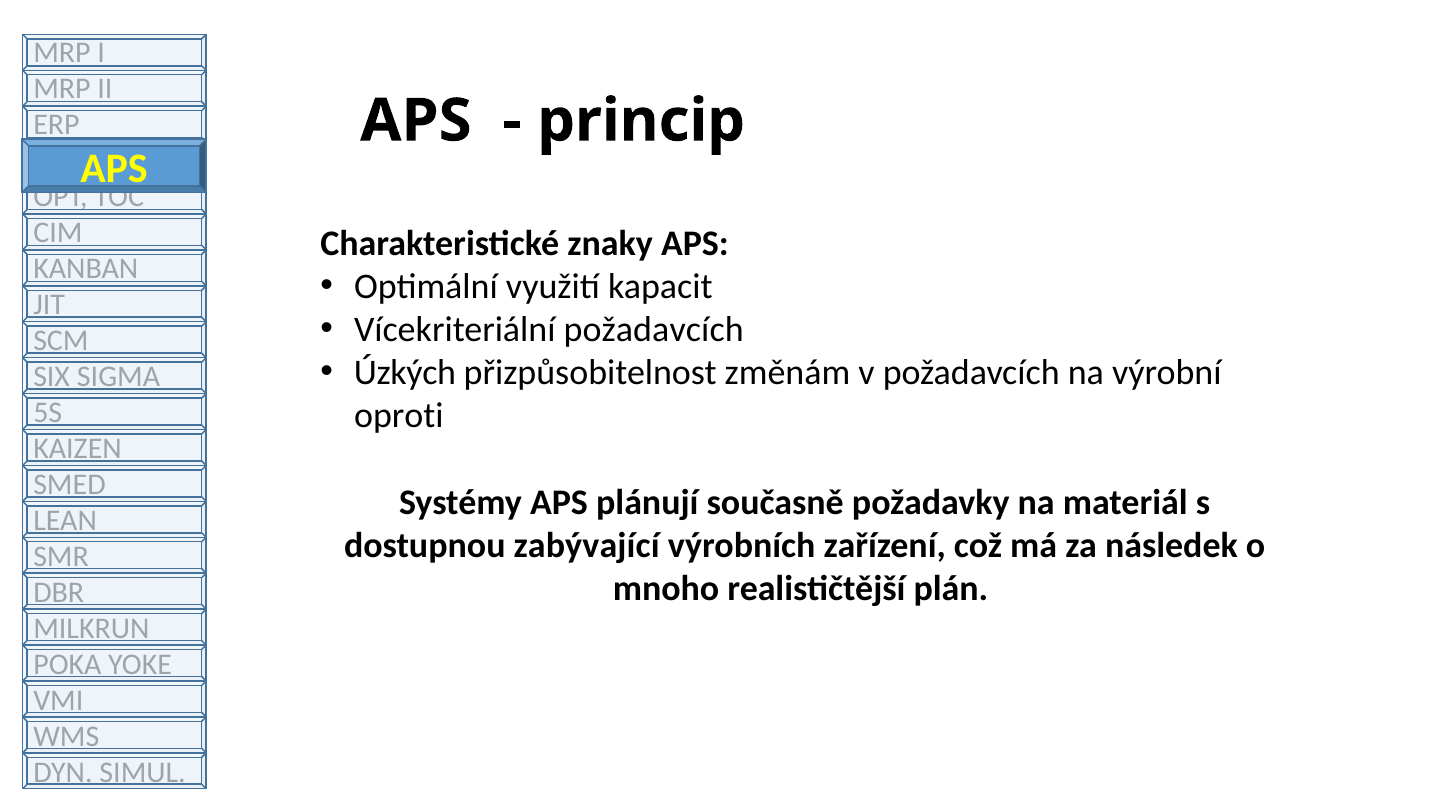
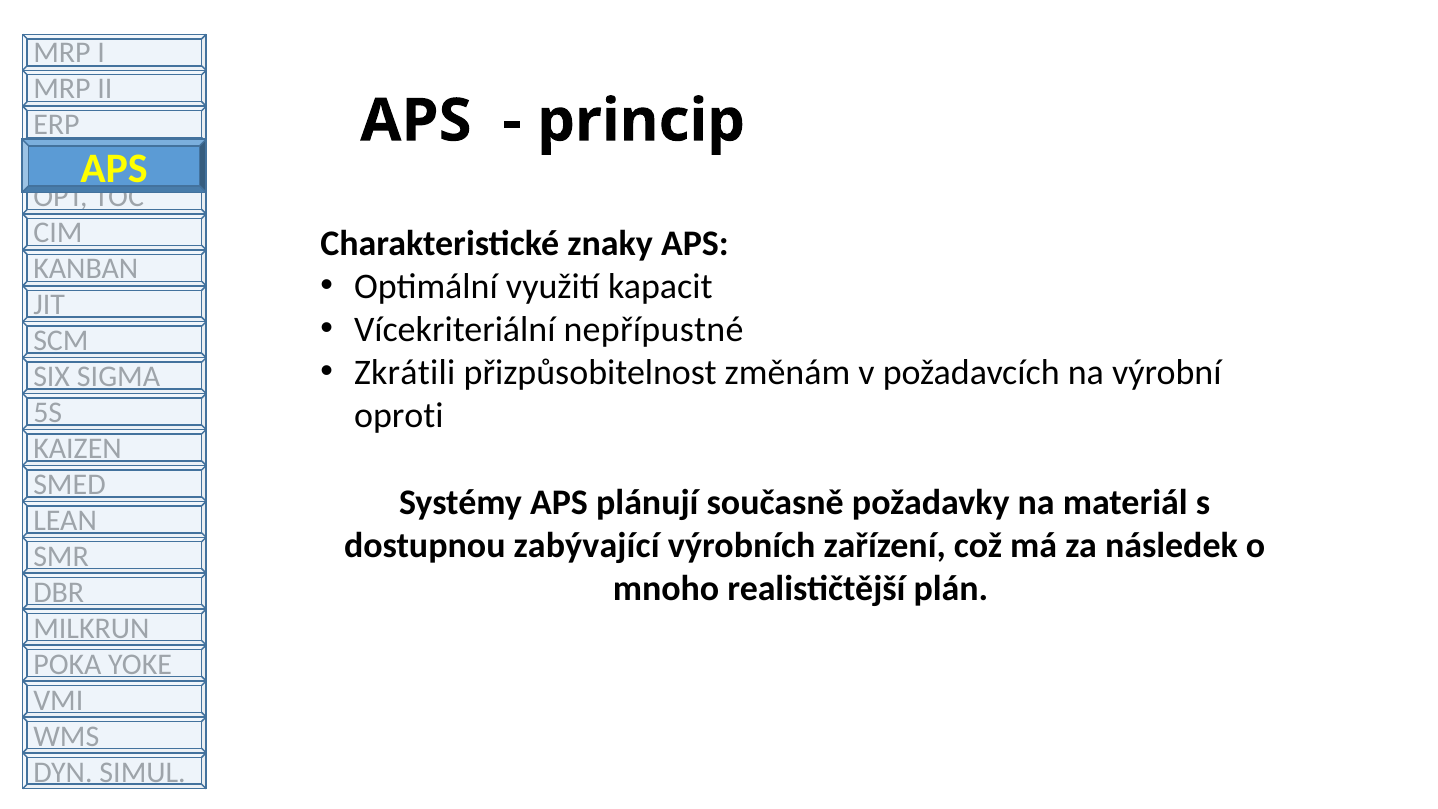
Vícekriteriální požadavcích: požadavcích -> nepřípustné
Úzkých: Úzkých -> Zkrátili
